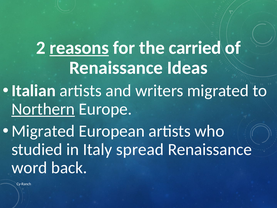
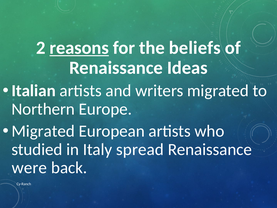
carried: carried -> beliefs
Northern underline: present -> none
word: word -> were
